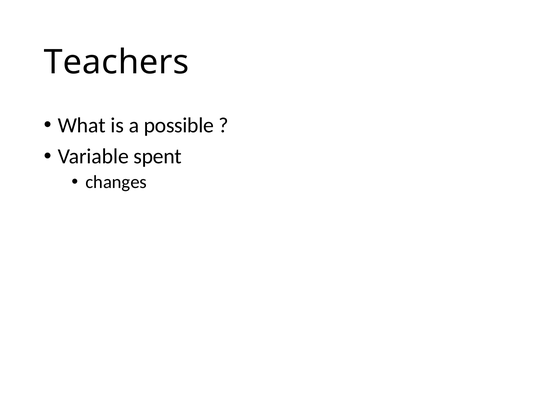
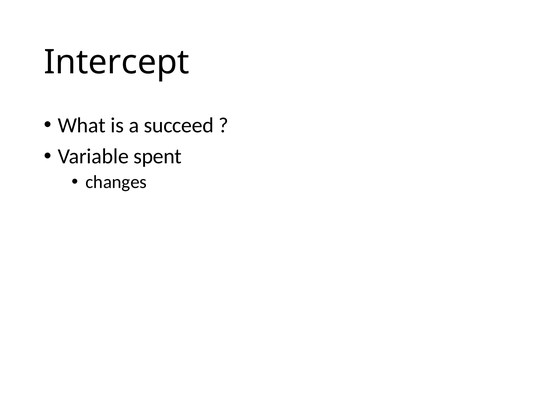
Teachers: Teachers -> Intercept
possible: possible -> succeed
